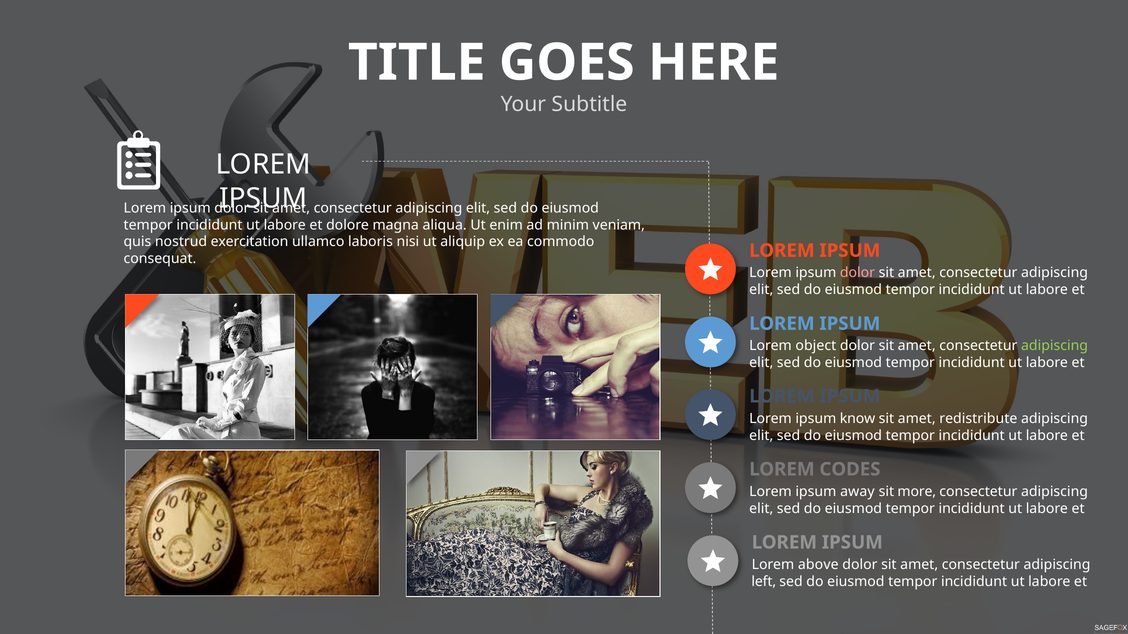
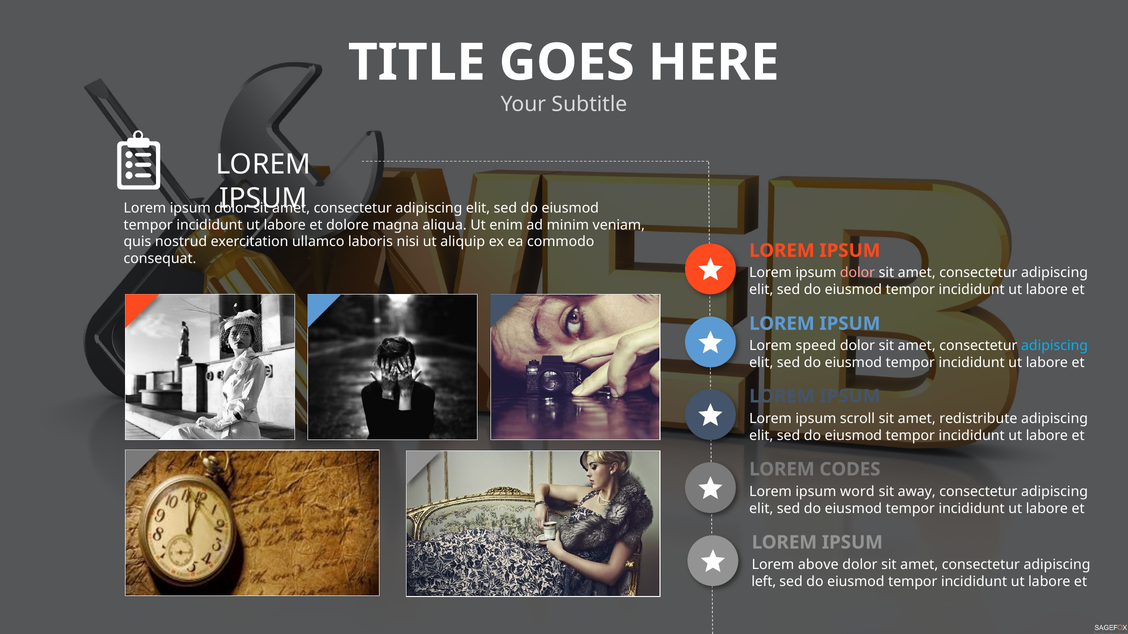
object: object -> speed
adipiscing at (1055, 346) colour: light green -> light blue
know: know -> scroll
away: away -> word
more: more -> away
